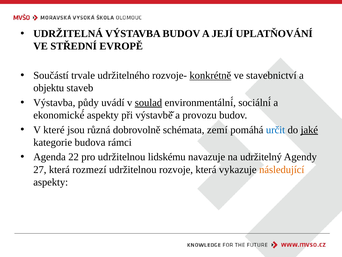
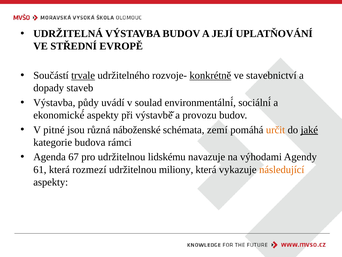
trvale underline: none -> present
objektu: objektu -> dopady
soulad underline: present -> none
které: které -> pitné
dobrovolně: dobrovolně -> náboženské
určit colour: blue -> orange
22: 22 -> 67
udržitelný: udržitelný -> výhodami
27: 27 -> 61
rozvoje: rozvoje -> miliony
